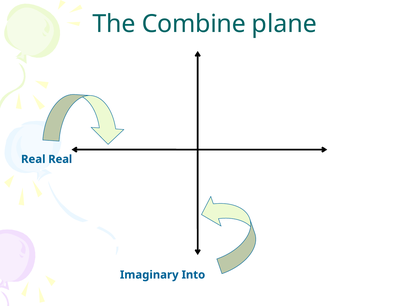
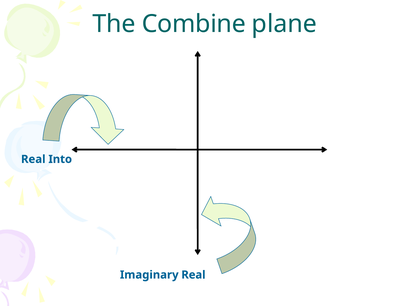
Real Real: Real -> Into
Imaginary Into: Into -> Real
